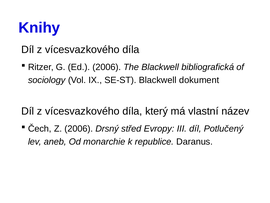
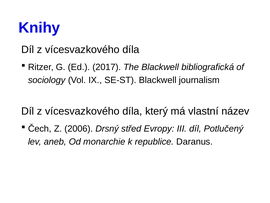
Ed 2006: 2006 -> 2017
dokument: dokument -> journalism
